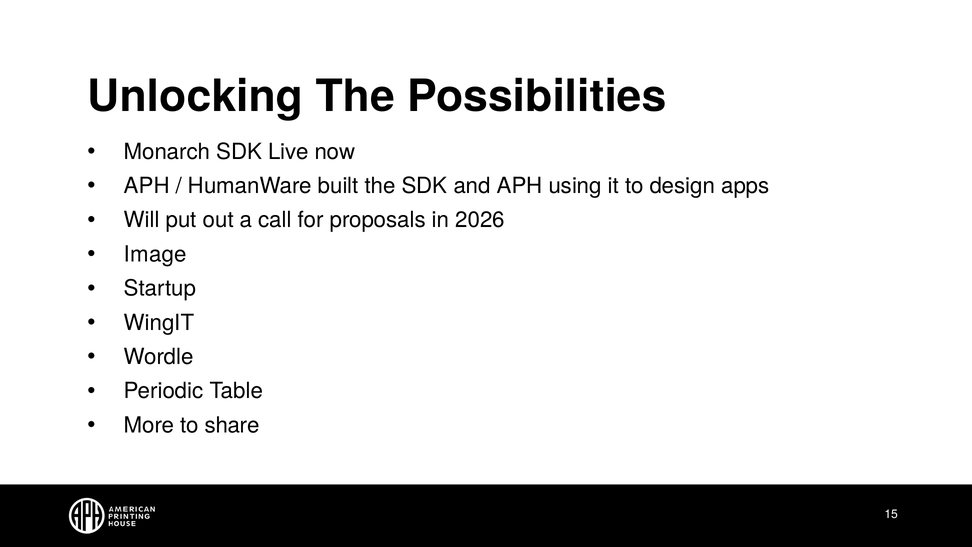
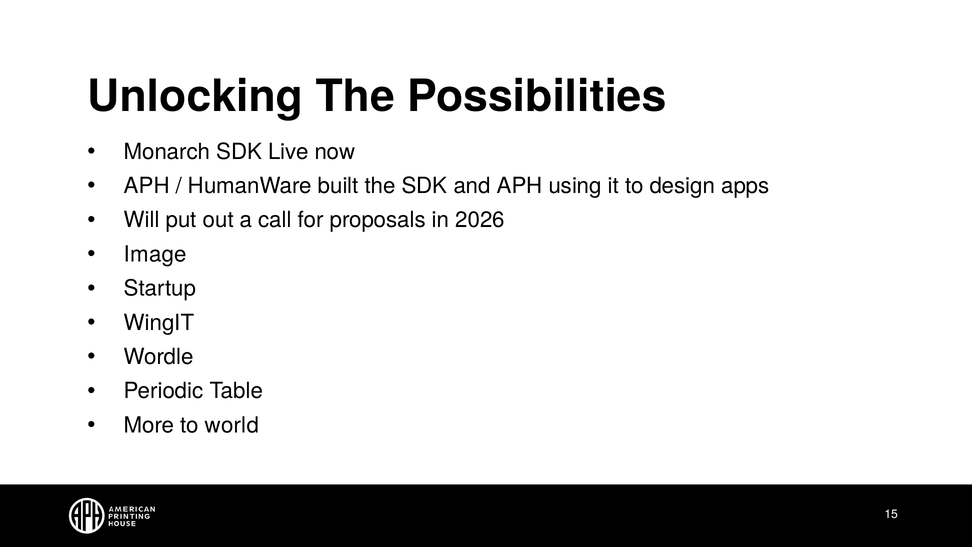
share: share -> world
